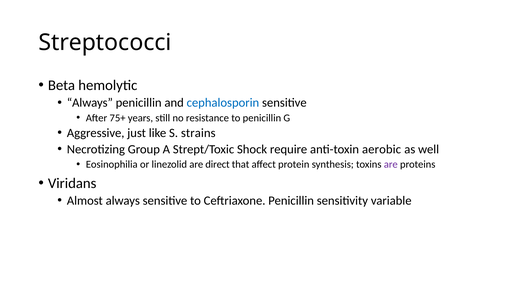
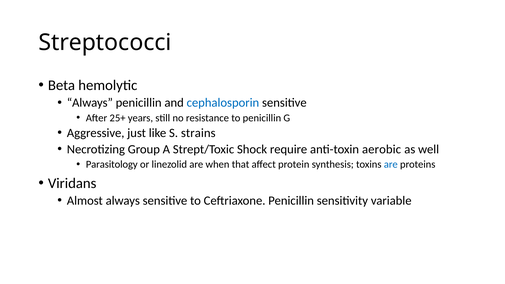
75+: 75+ -> 25+
Eosinophilia: Eosinophilia -> Parasitology
direct: direct -> when
are at (391, 164) colour: purple -> blue
